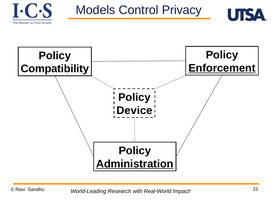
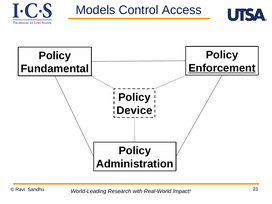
Privacy: Privacy -> Access
Compatibility: Compatibility -> Fundamental
Administration underline: present -> none
